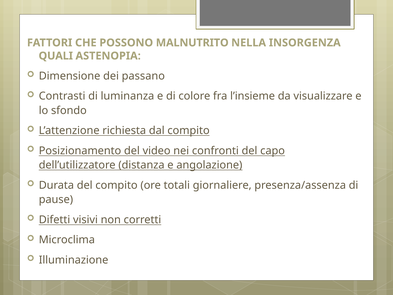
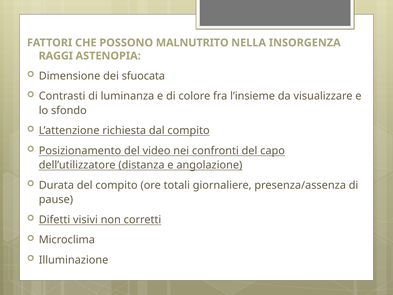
QUALI: QUALI -> RAGGI
passano: passano -> sfuocata
